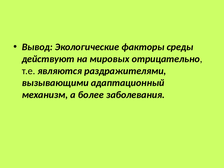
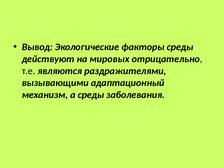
а более: более -> среды
